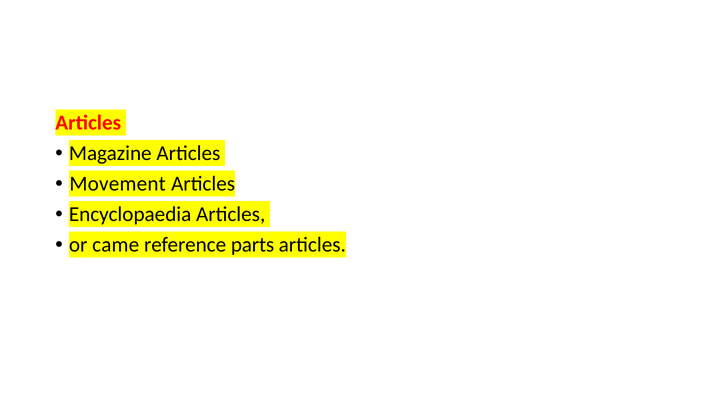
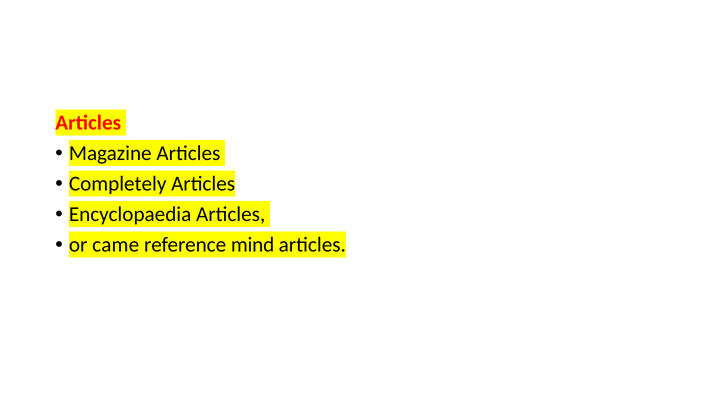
Movement: Movement -> Completely
parts: parts -> mind
